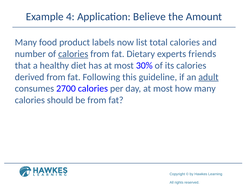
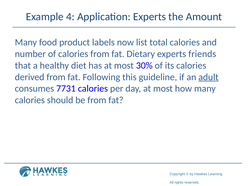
Application Believe: Believe -> Experts
calories at (73, 54) underline: present -> none
2700: 2700 -> 7731
